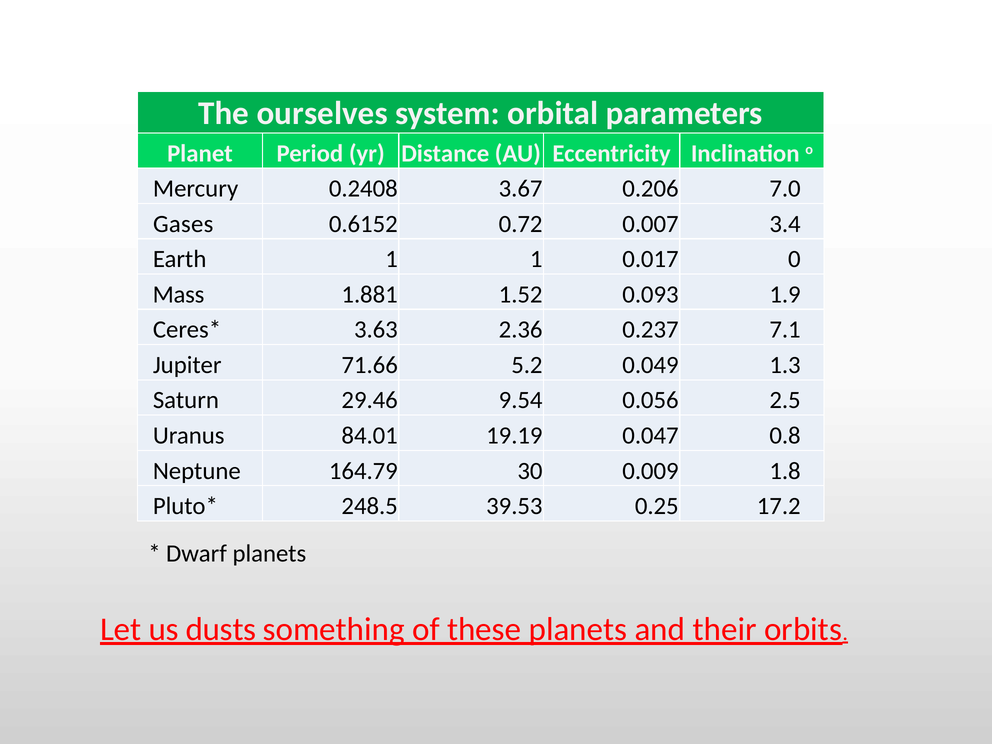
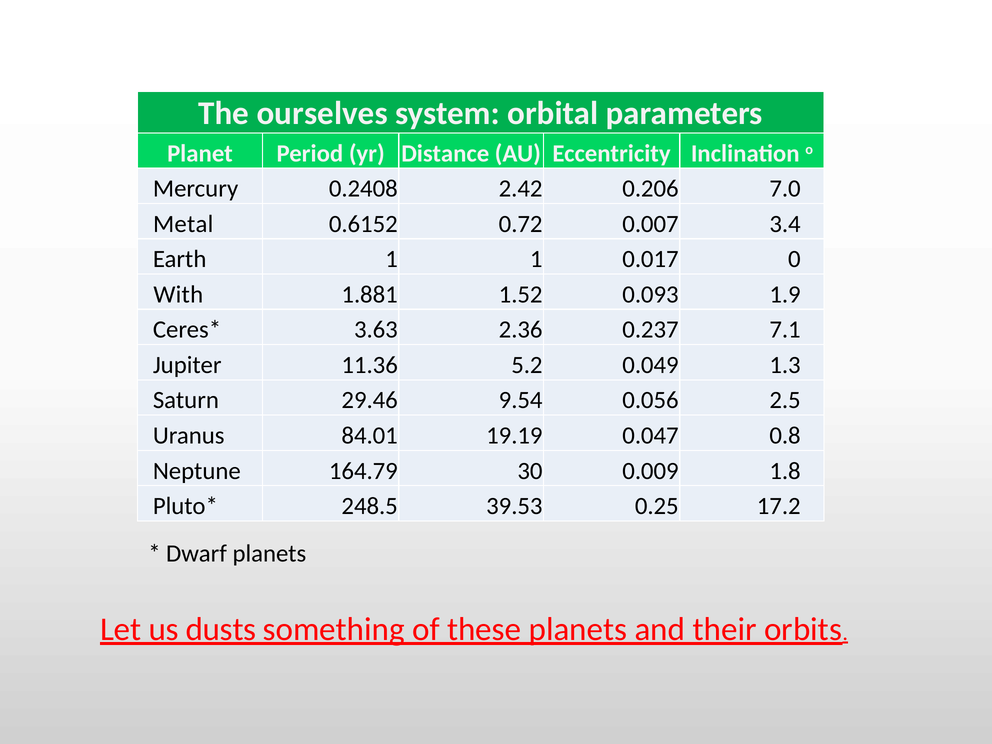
3.67: 3.67 -> 2.42
Gases: Gases -> Metal
Mass: Mass -> With
71.66: 71.66 -> 11.36
